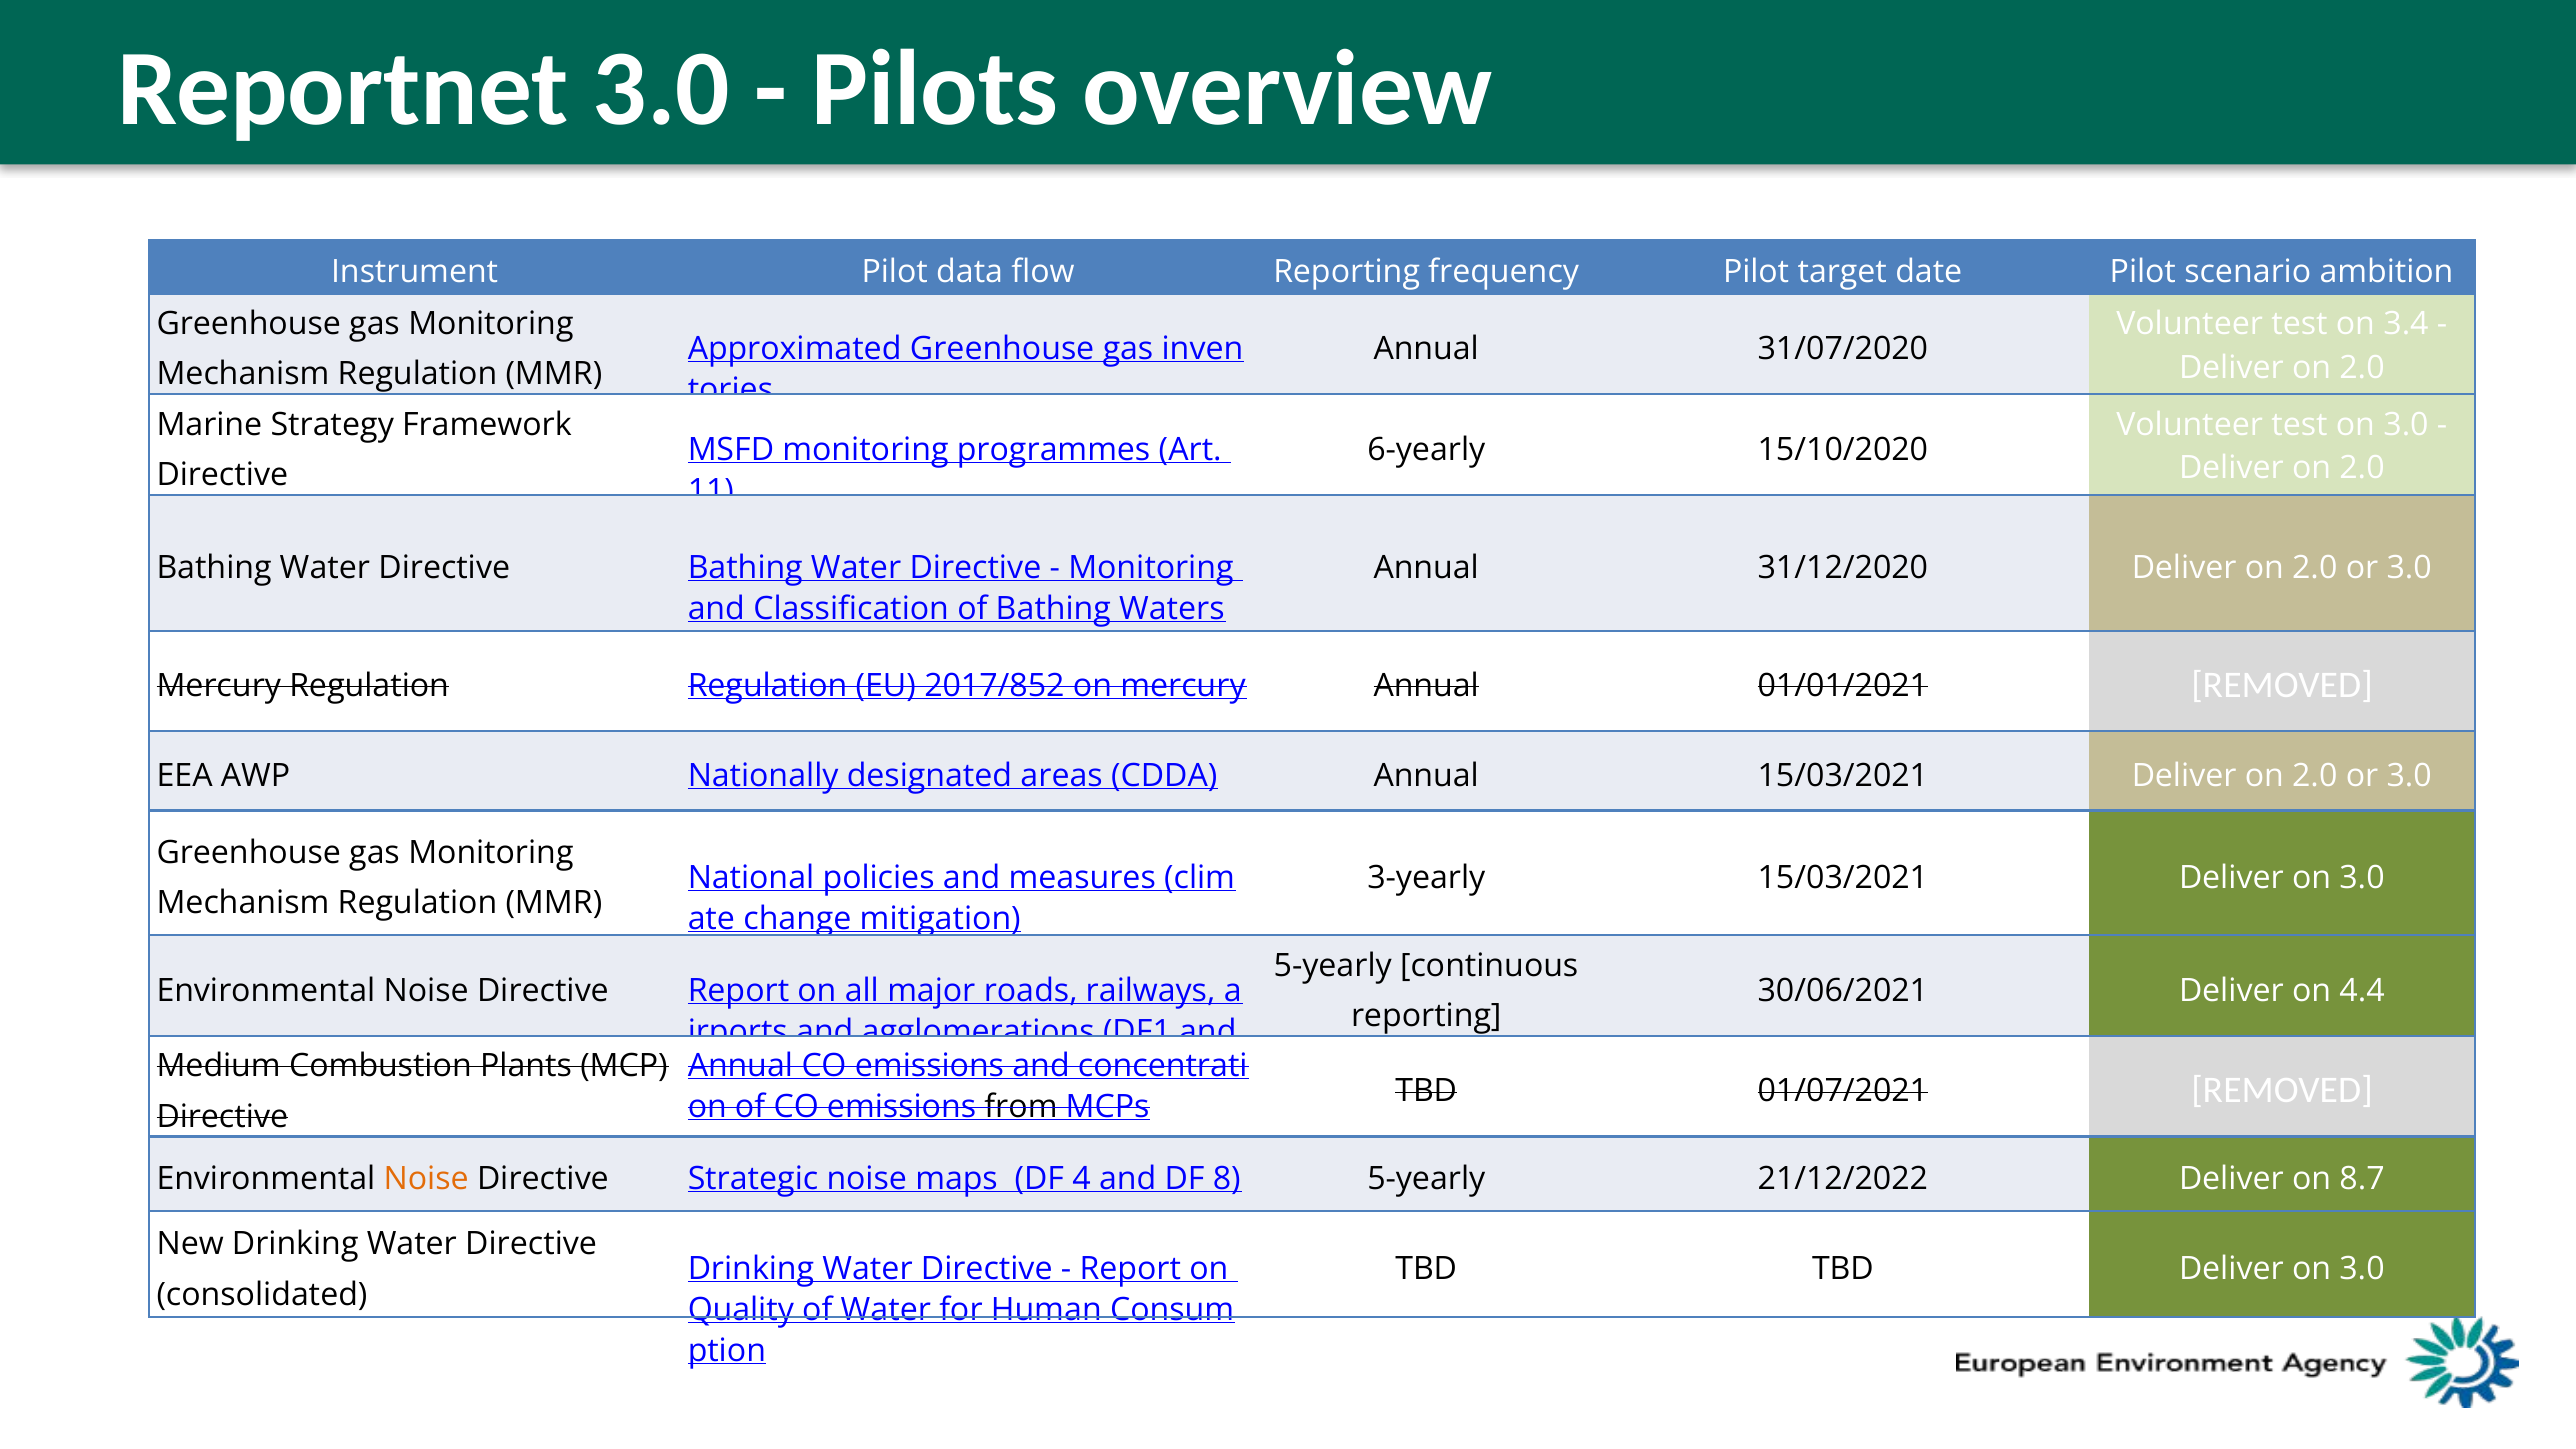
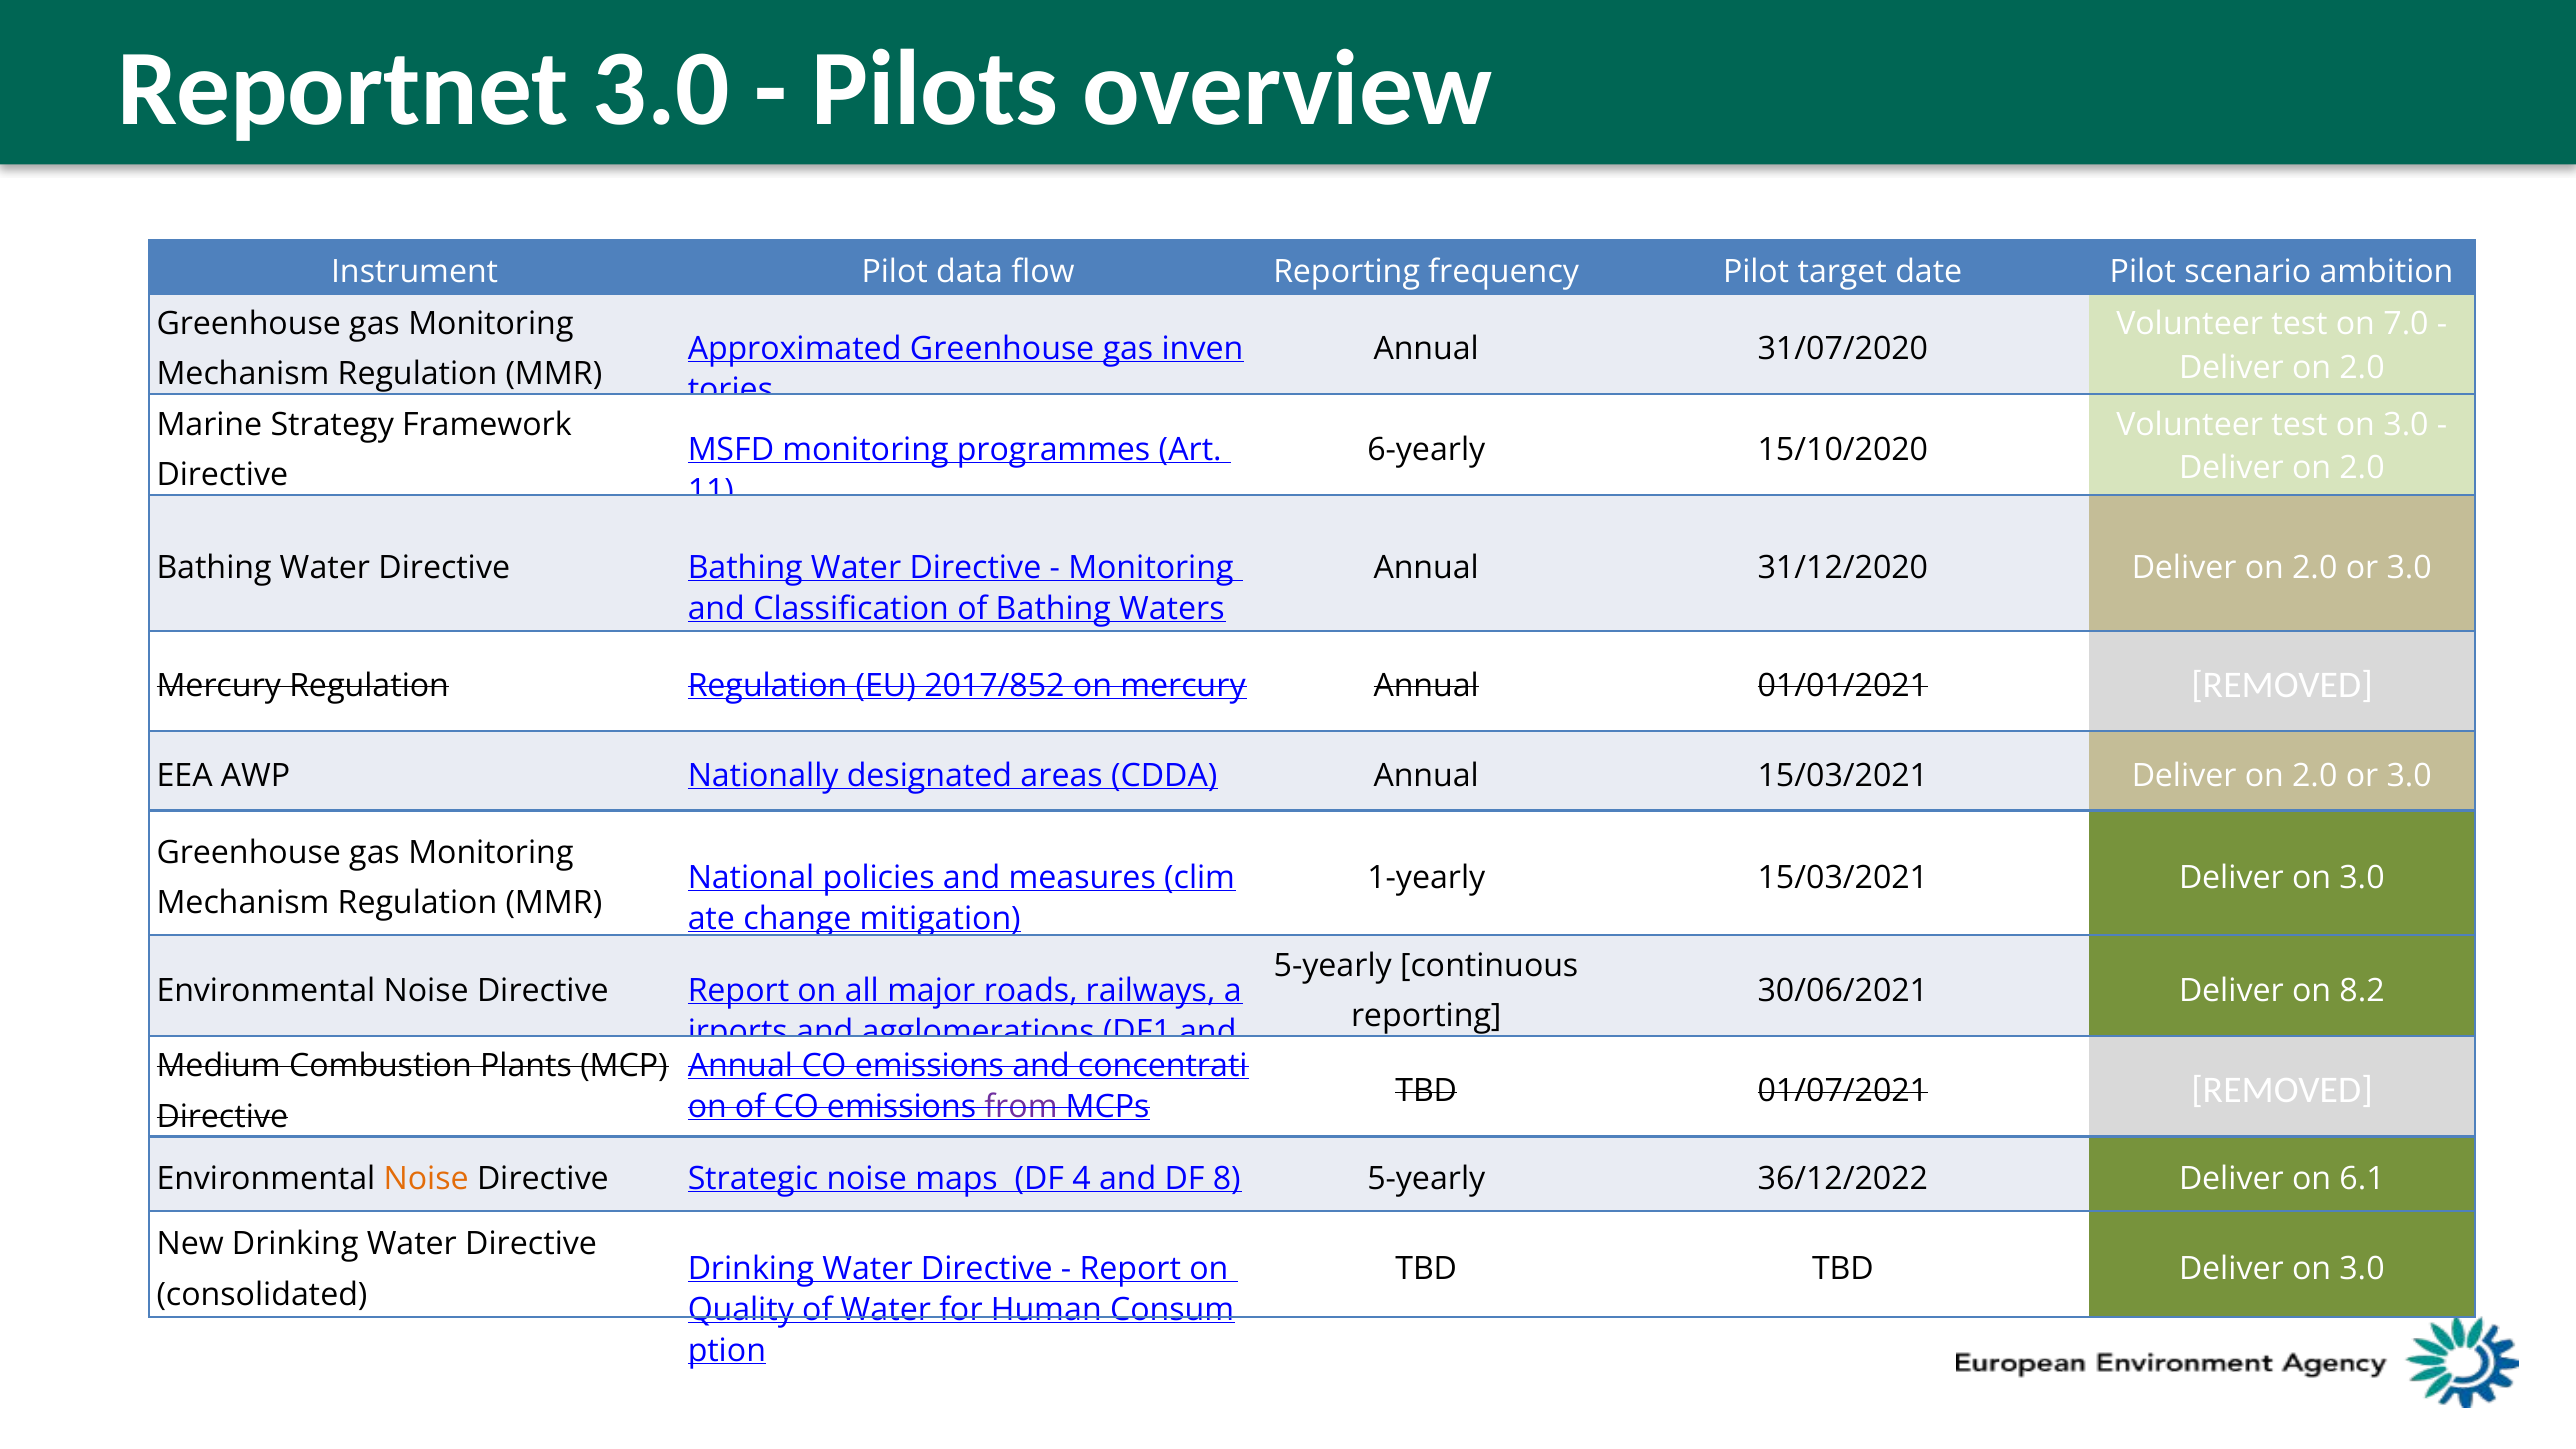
3.4: 3.4 -> 7.0
3-yearly: 3-yearly -> 1-yearly
4.4: 4.4 -> 8.2
from colour: black -> purple
21/12/2022: 21/12/2022 -> 36/12/2022
8.7: 8.7 -> 6.1
